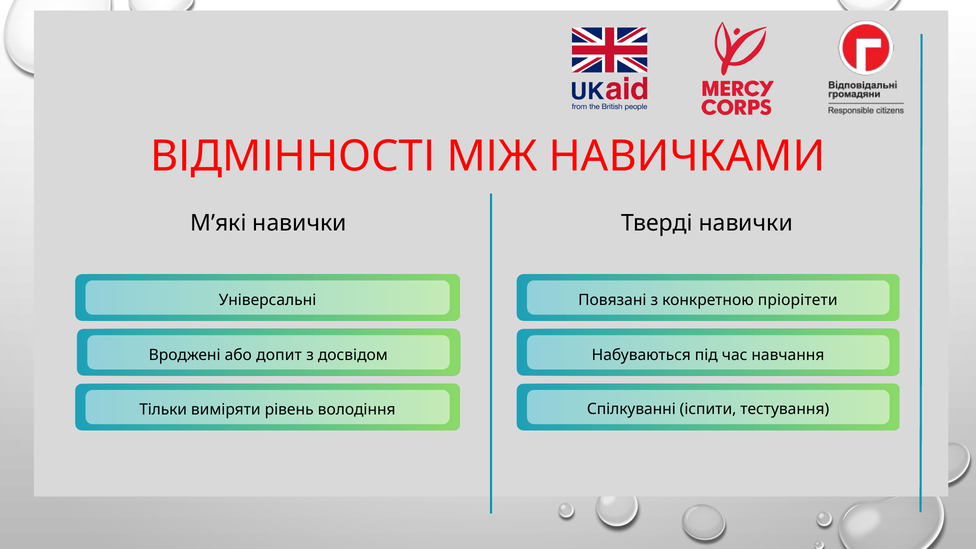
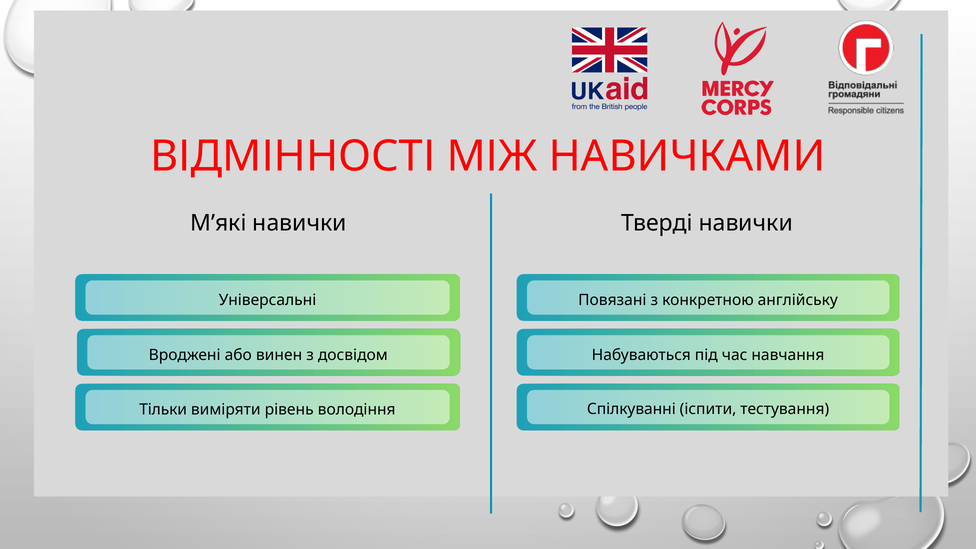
пріорітети: пріорітети -> англійську
допит: допит -> винен
